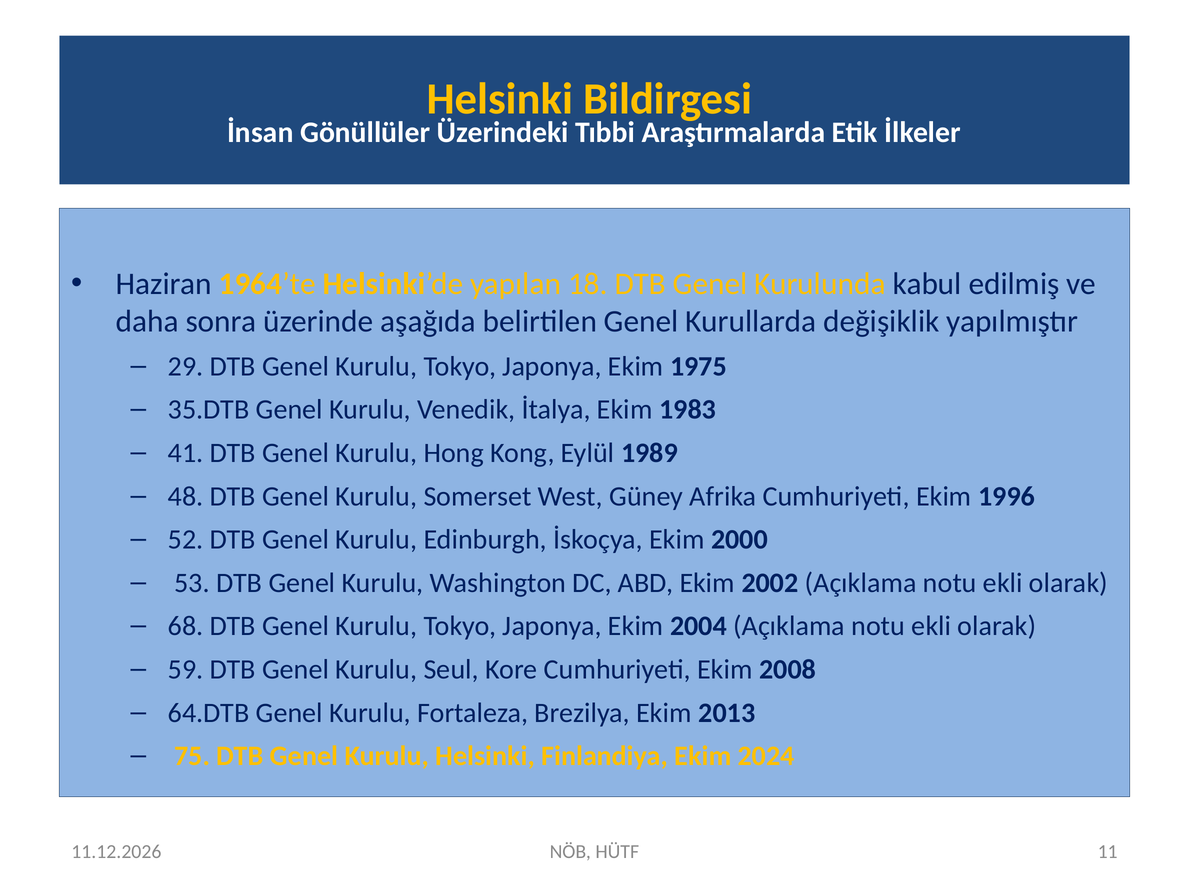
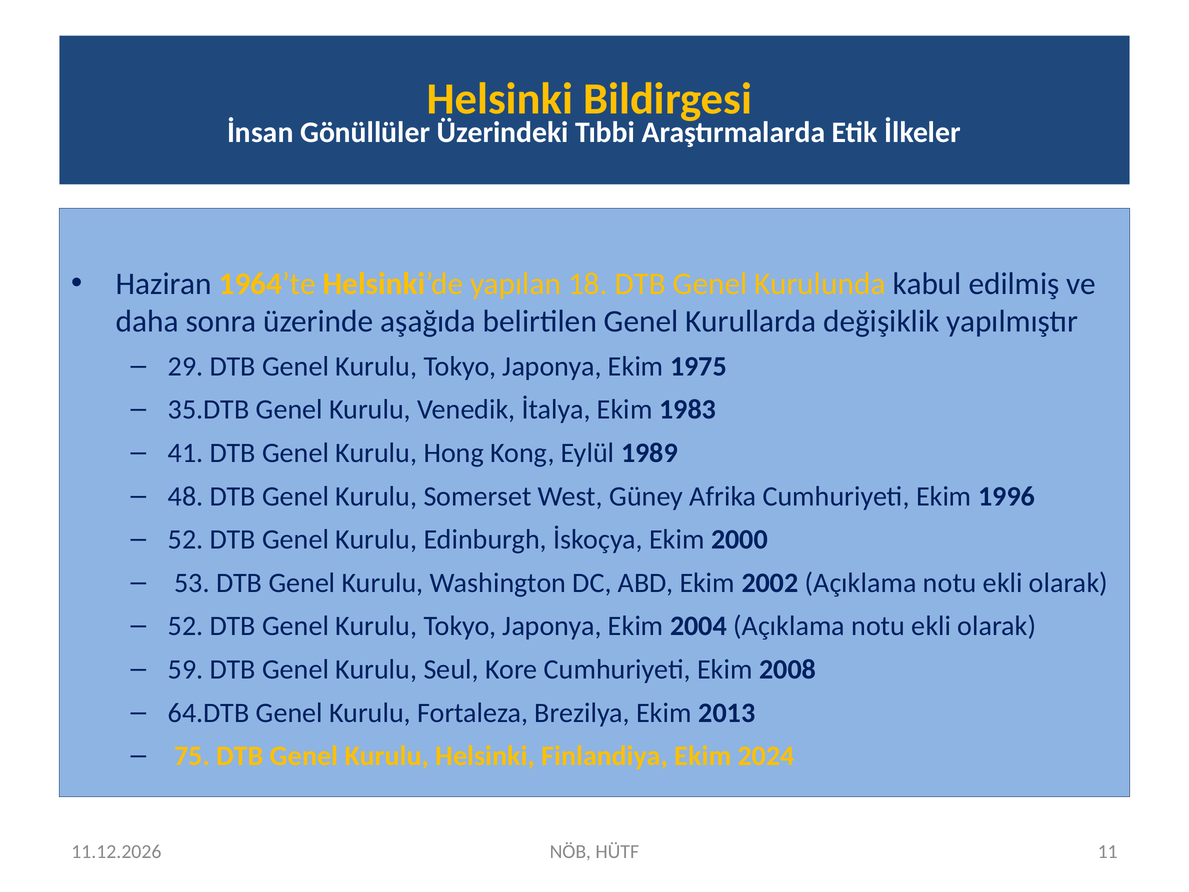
68 at (186, 626): 68 -> 52
